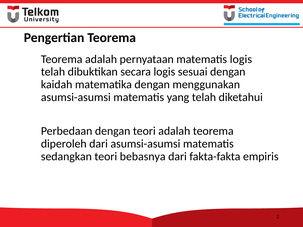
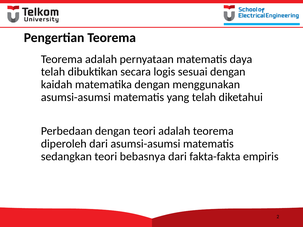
matematis logis: logis -> daya
